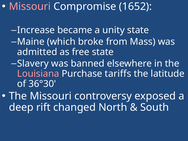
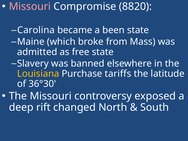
1652: 1652 -> 8820
Increase: Increase -> Carolina
unity: unity -> been
Louisiana colour: pink -> yellow
